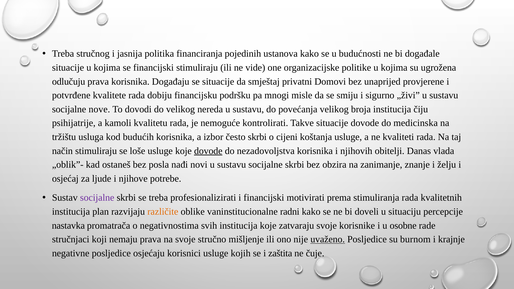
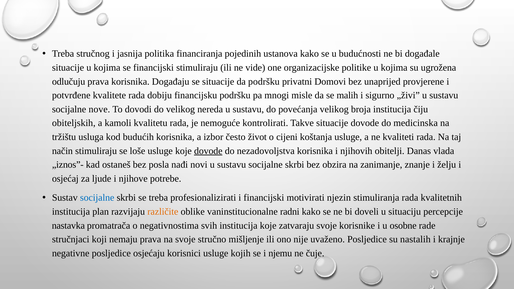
da smještaj: smještaj -> podršku
smiju: smiju -> malih
psihijatrije: psihijatrije -> obiteljskih
često skrbi: skrbi -> život
„oblik”-: „oblik”- -> „iznos”-
socijalne at (97, 198) colour: purple -> blue
prema: prema -> njezin
uvaženo underline: present -> none
burnom: burnom -> nastalih
zaštita: zaštita -> njemu
